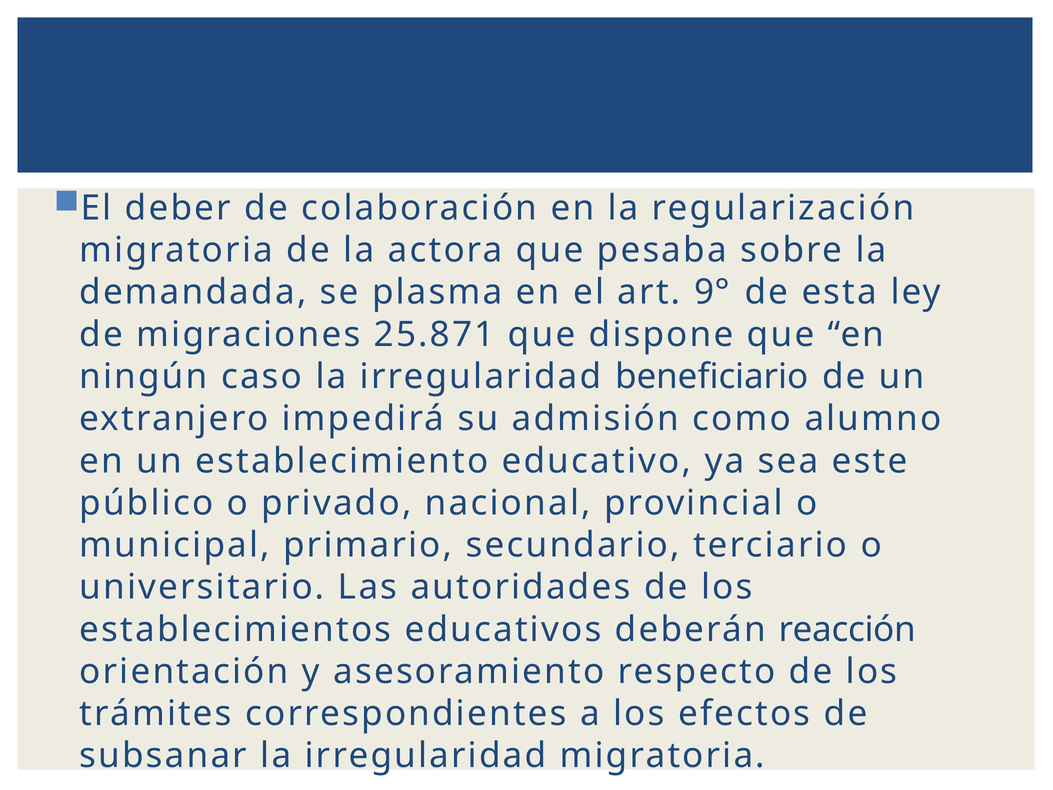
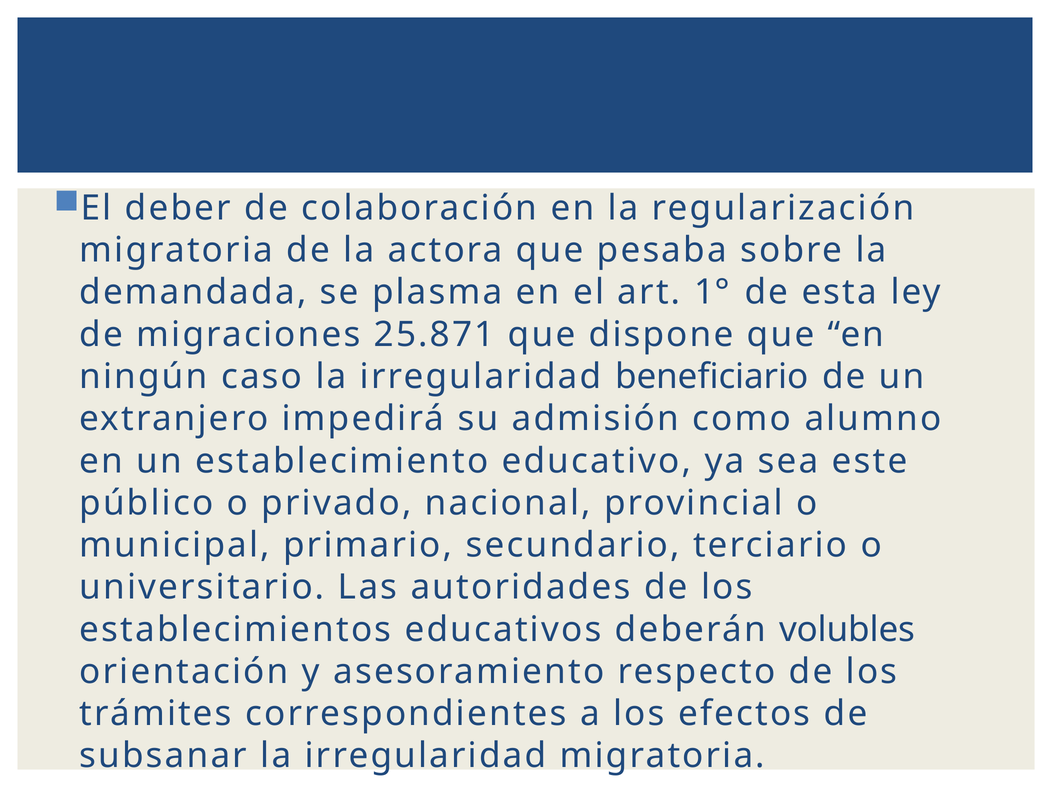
9°: 9° -> 1°
reacción: reacción -> volubles
